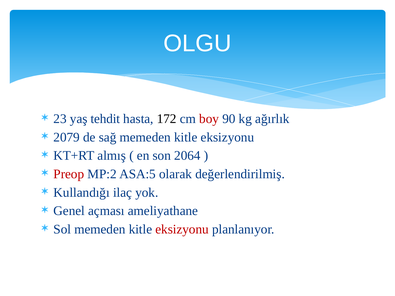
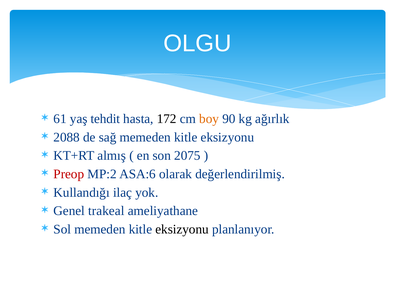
23: 23 -> 61
boy colour: red -> orange
2079: 2079 -> 2088
2064: 2064 -> 2075
ASA:5: ASA:5 -> ASA:6
açması: açması -> trakeal
eksizyonu at (182, 229) colour: red -> black
